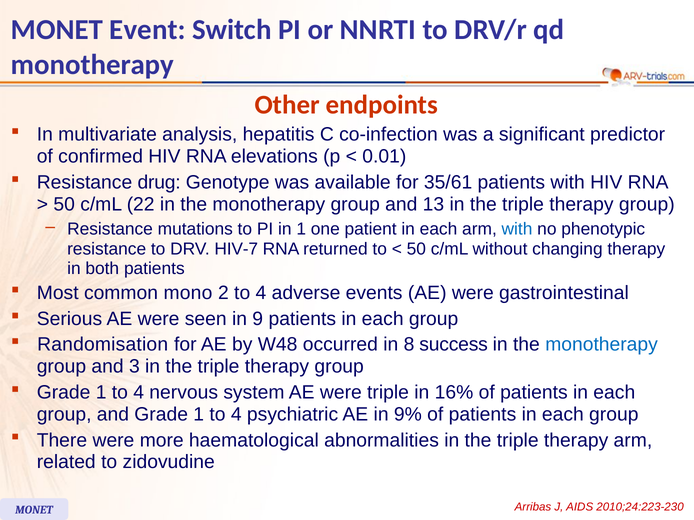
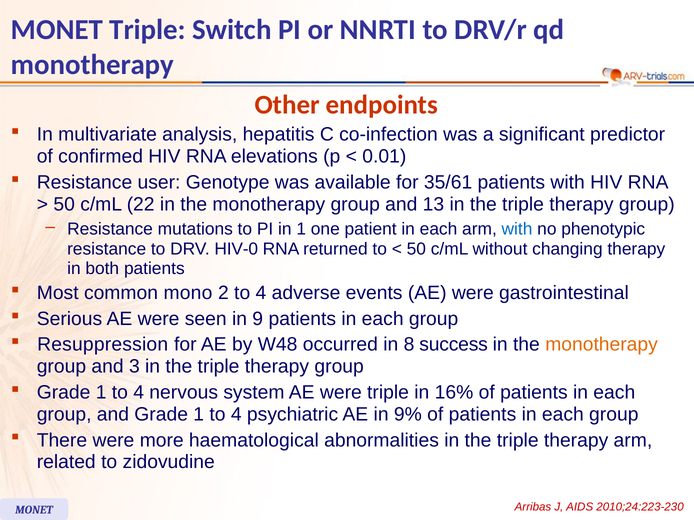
MONET Event: Event -> Triple
drug: drug -> user
HIV-7: HIV-7 -> HIV-0
Randomisation: Randomisation -> Resuppression
monotherapy at (602, 345) colour: blue -> orange
